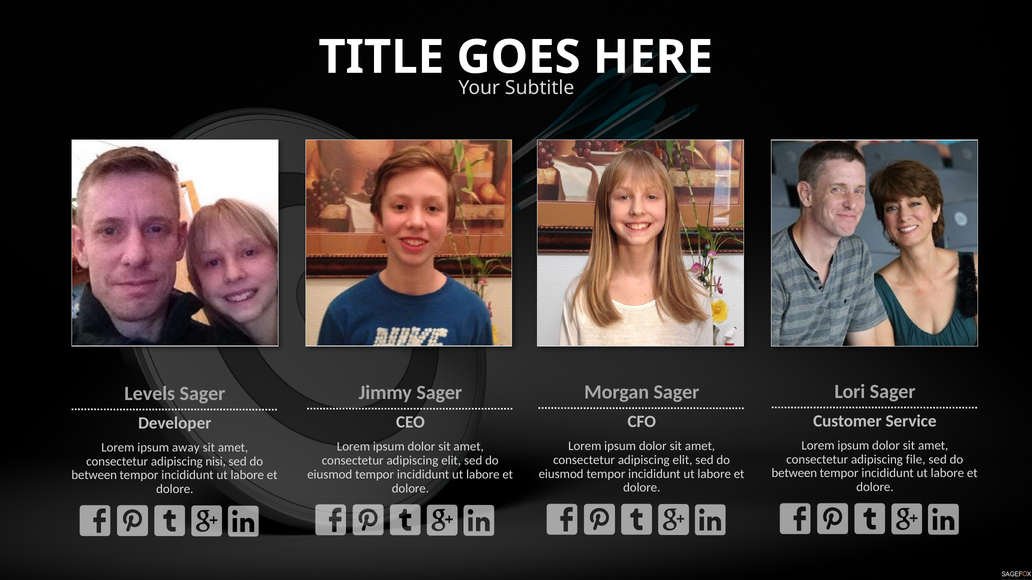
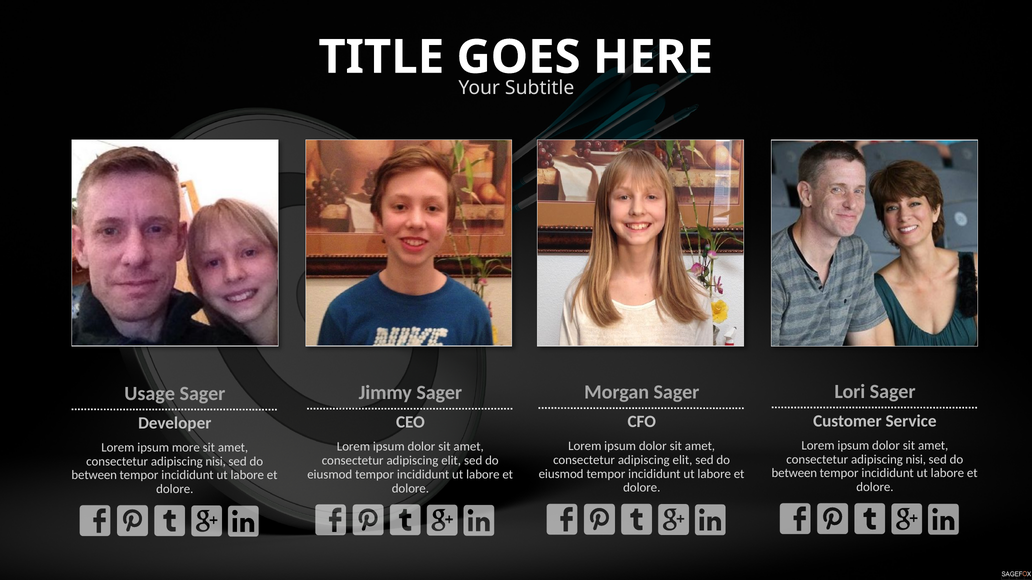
Levels: Levels -> Usage
away: away -> more
file at (916, 460): file -> nisi
